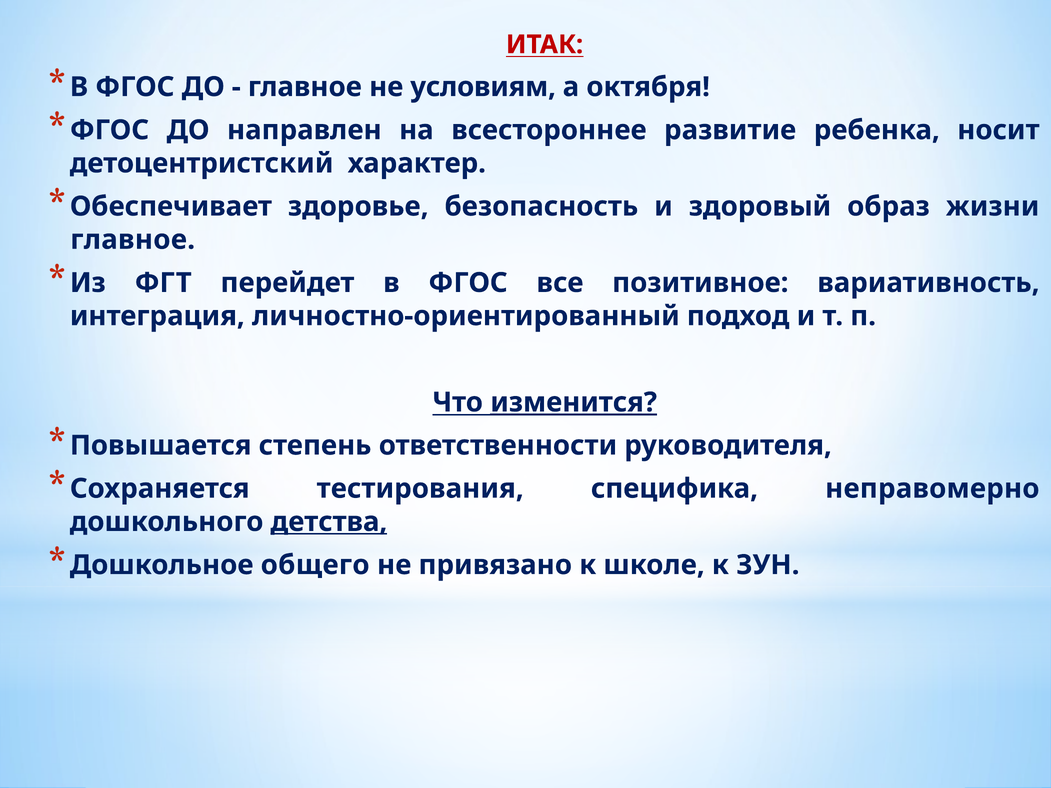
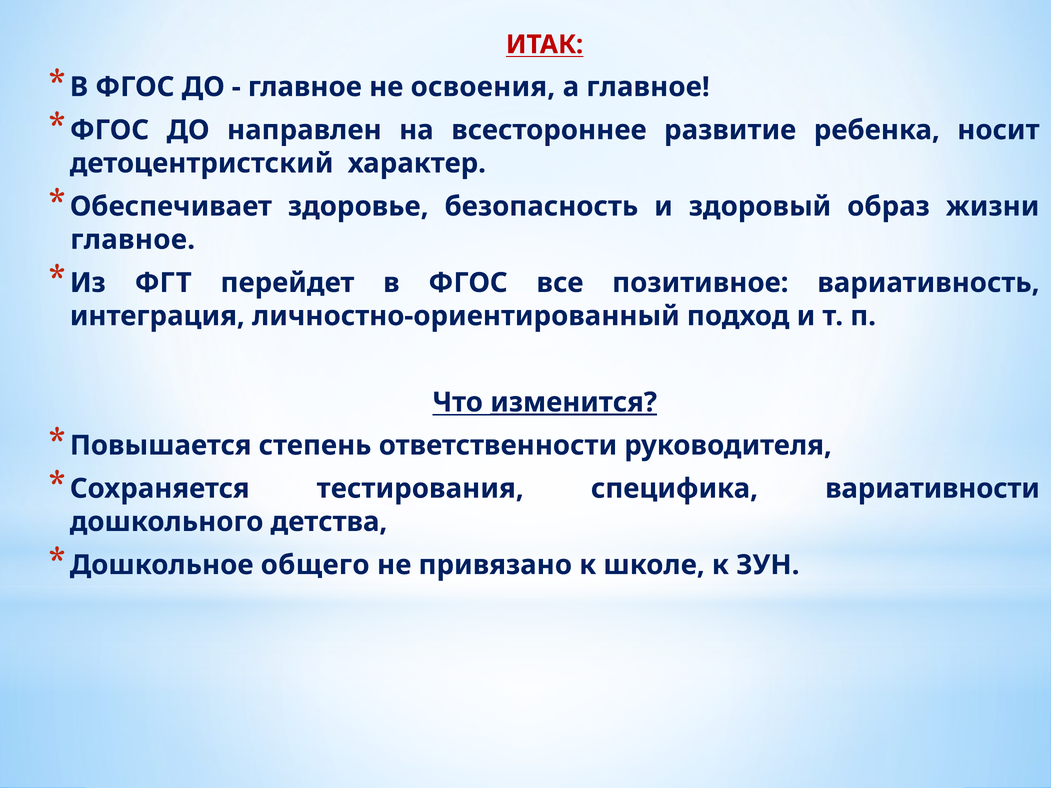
условиям: условиям -> освоения
а октября: октября -> главное
неправомерно: неправомерно -> вариативности
детства underline: present -> none
